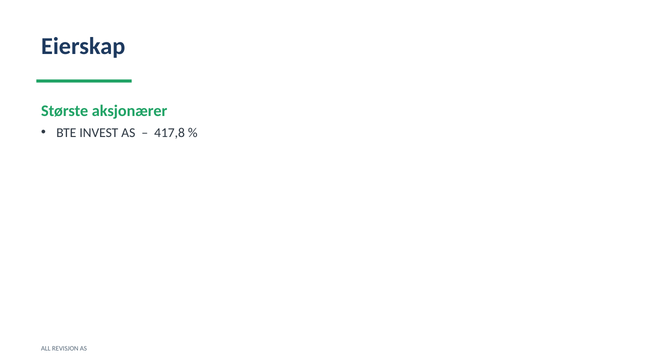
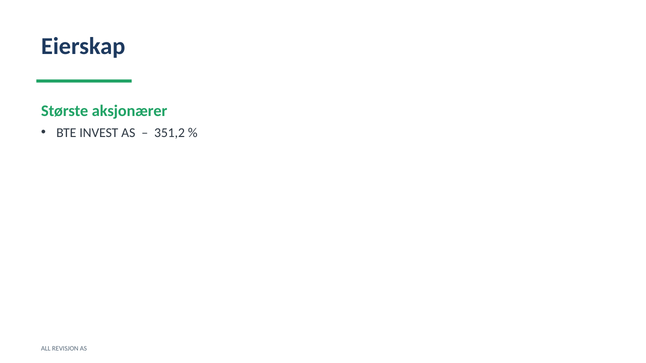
417,8: 417,8 -> 351,2
